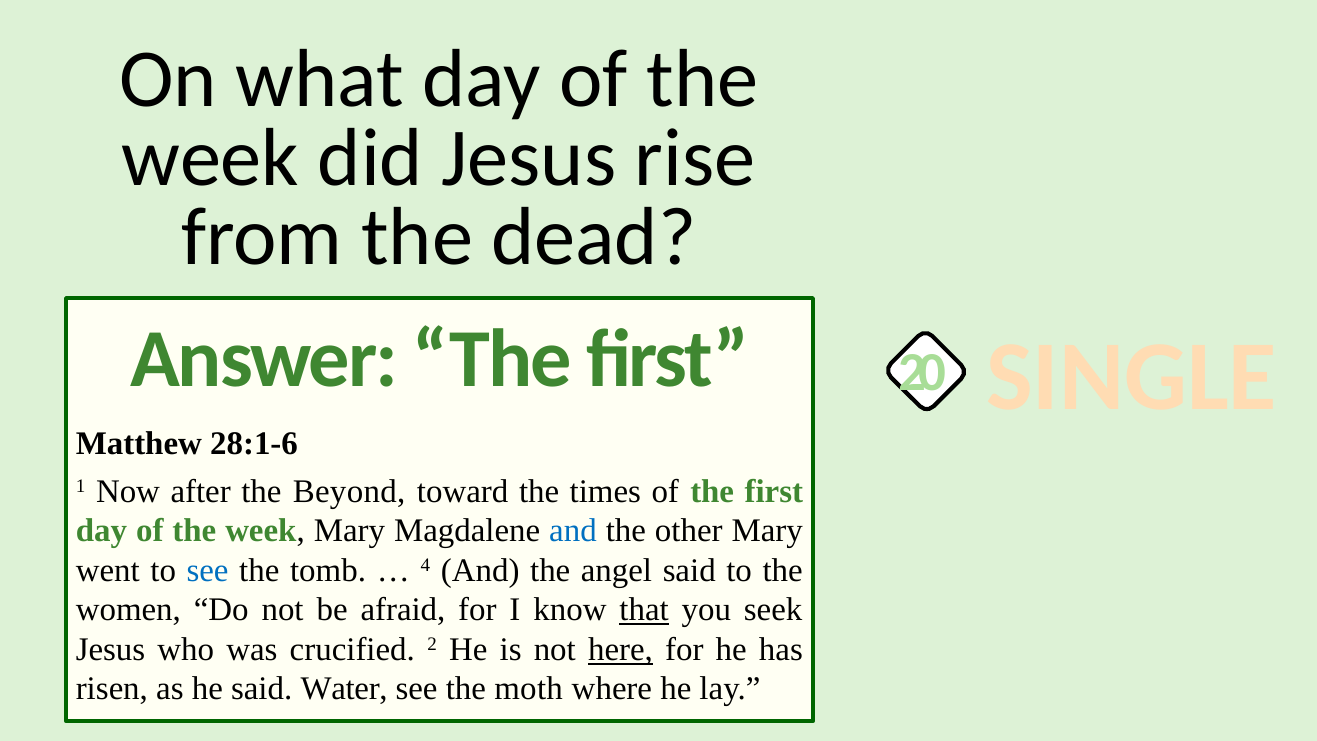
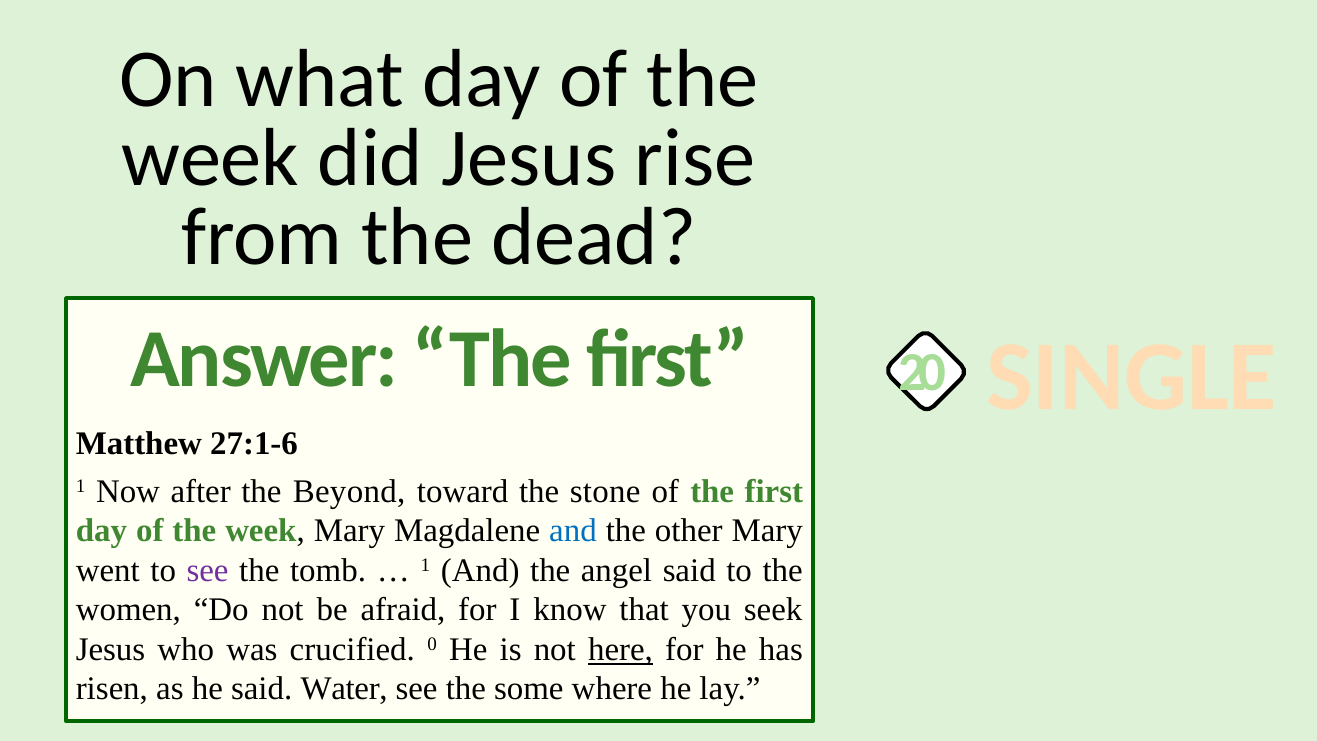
28:1-6: 28:1-6 -> 27:1-6
times: times -> stone
see at (208, 570) colour: blue -> purple
4 at (425, 565): 4 -> 1
that underline: present -> none
2: 2 -> 0
moth: moth -> some
